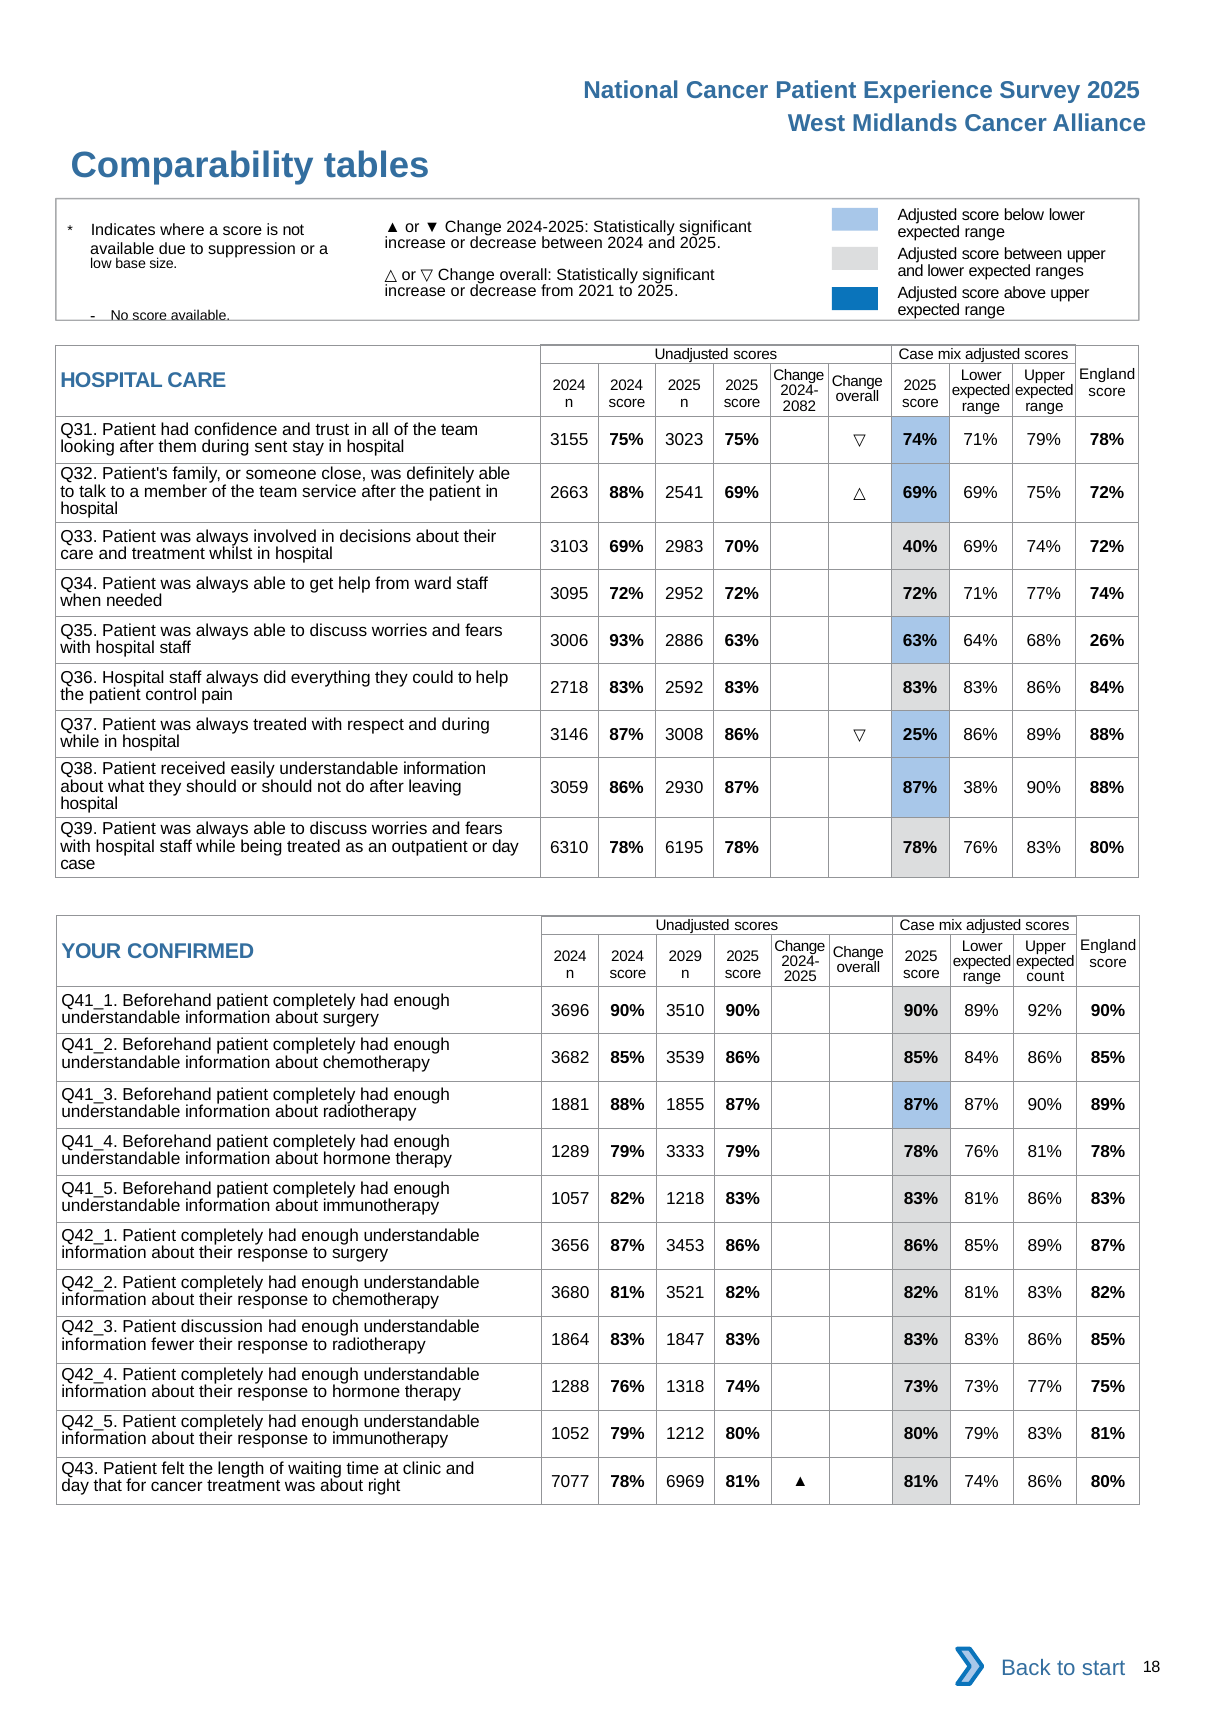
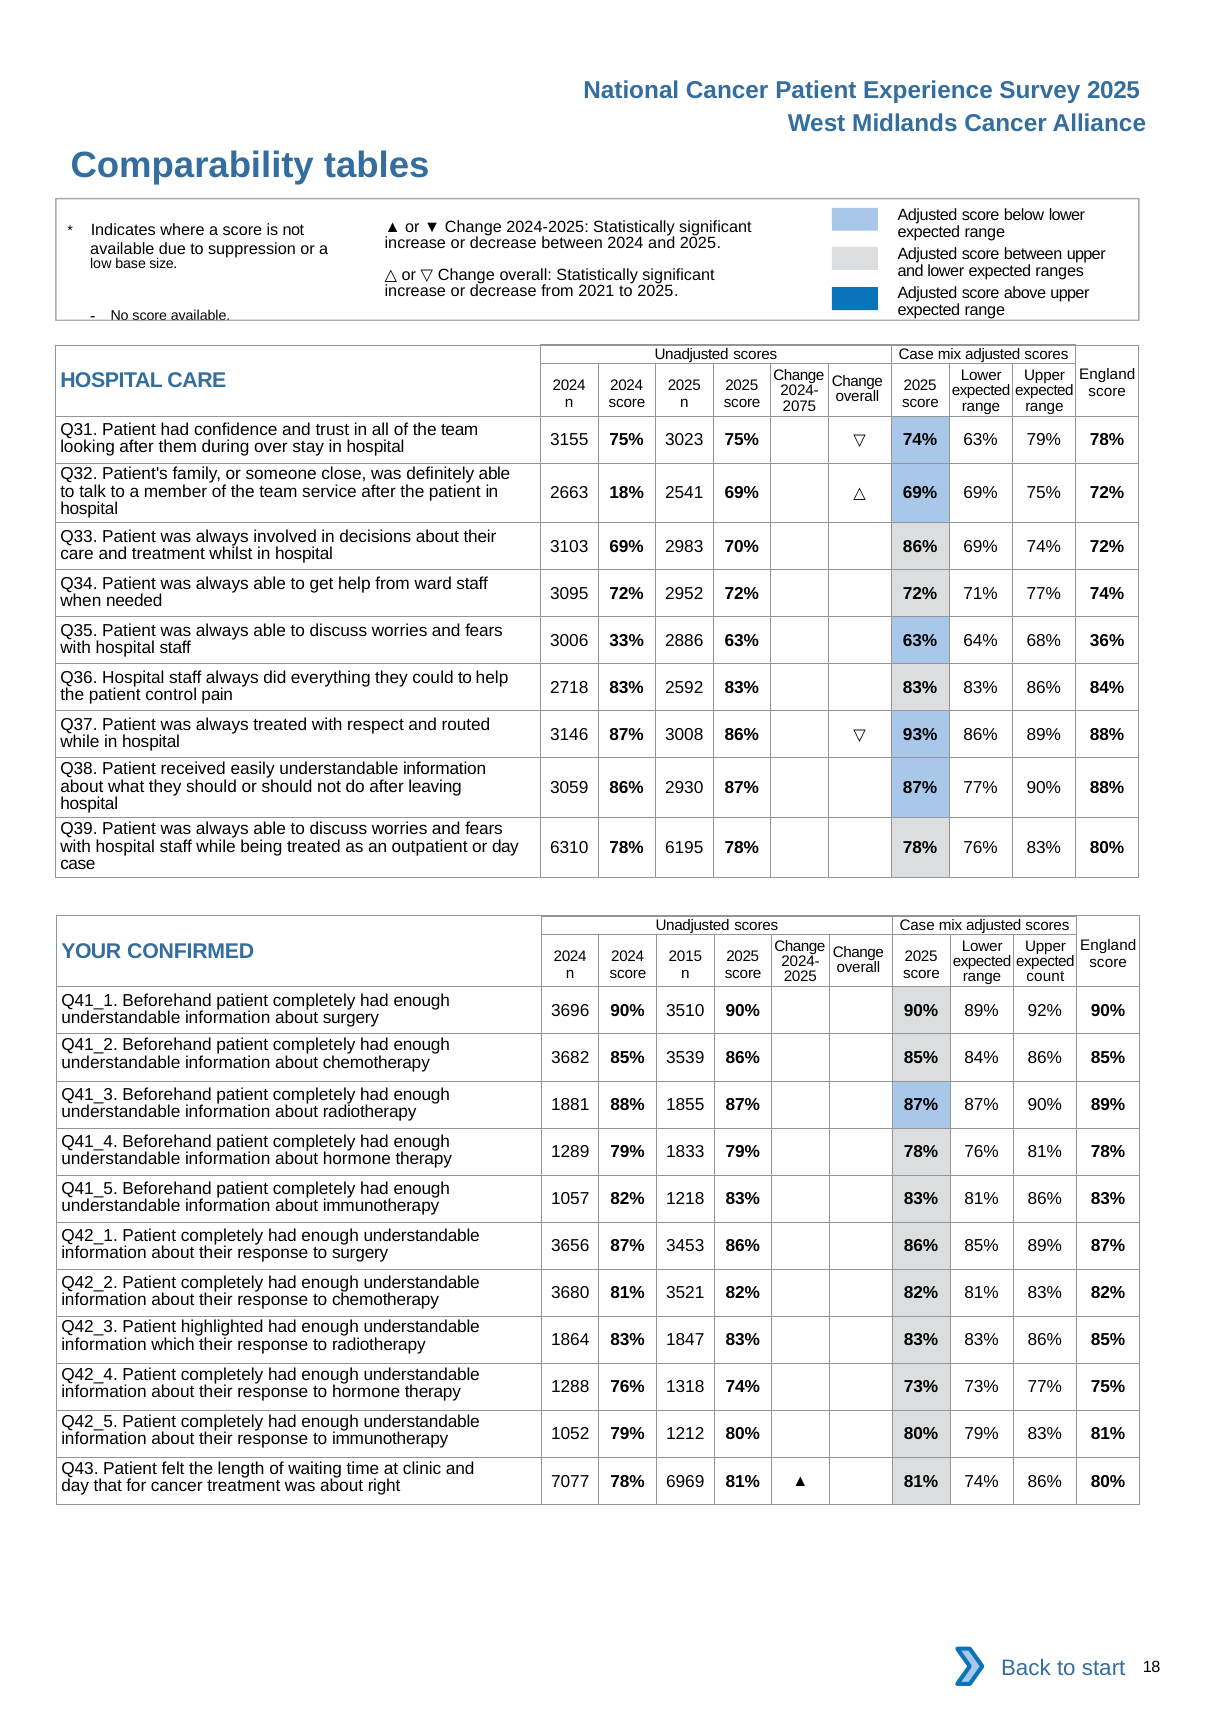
2082: 2082 -> 2075
sent: sent -> over
74% 71%: 71% -> 63%
2663 88%: 88% -> 18%
70% 40%: 40% -> 86%
93%: 93% -> 33%
26%: 26% -> 36%
and during: during -> routed
25%: 25% -> 93%
87% 38%: 38% -> 77%
2029: 2029 -> 2015
3333: 3333 -> 1833
discussion: discussion -> highlighted
fewer: fewer -> which
